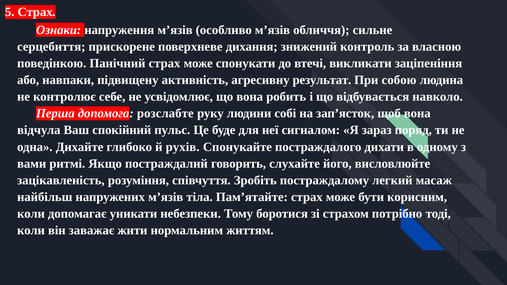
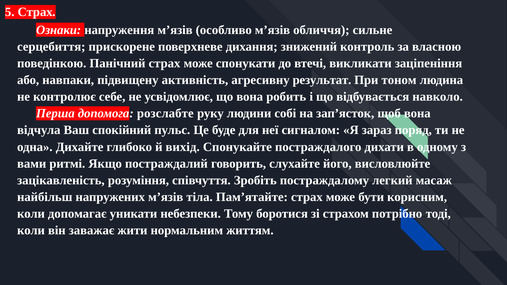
собою: собою -> тоном
рухів: рухів -> вихід
